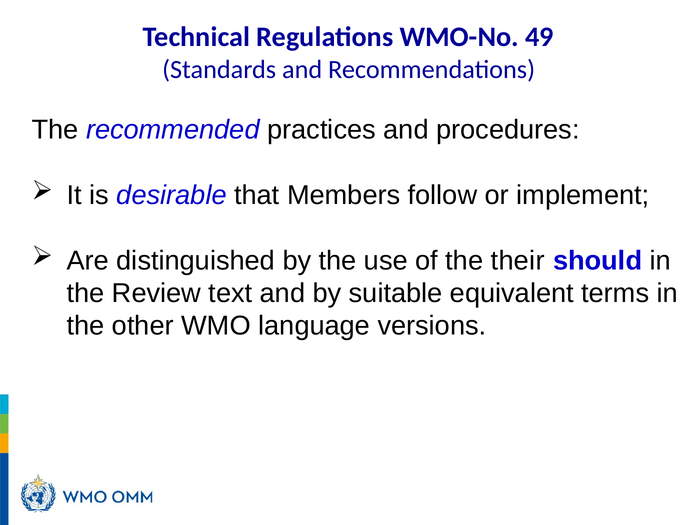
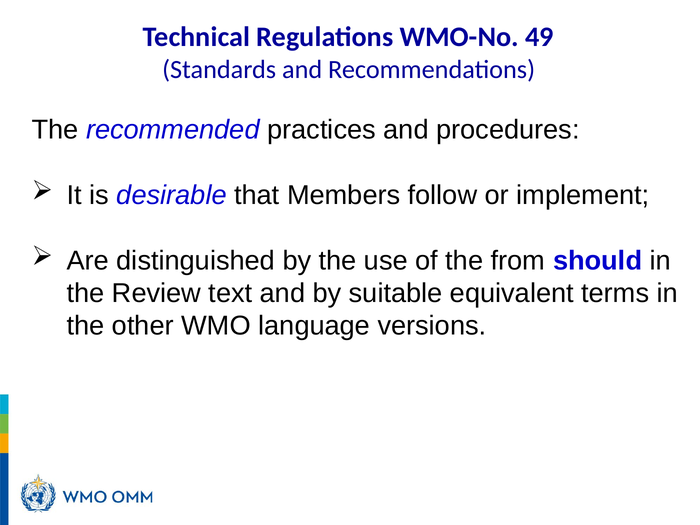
their: their -> from
